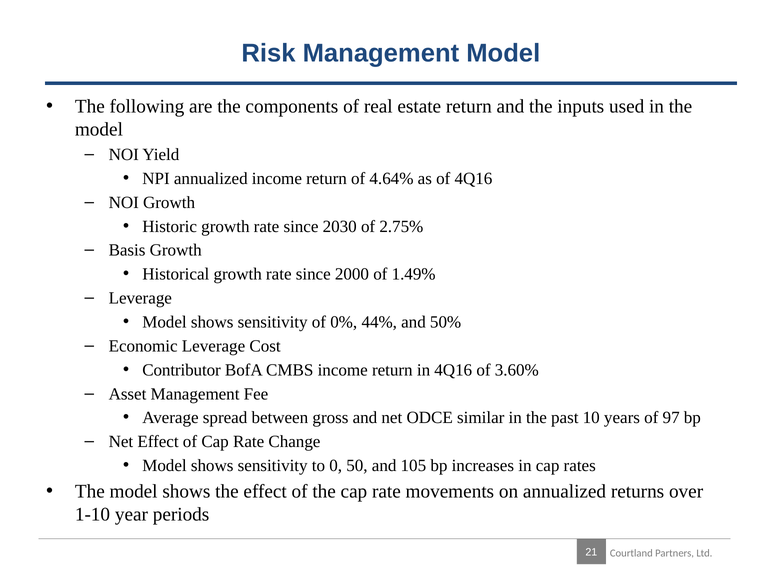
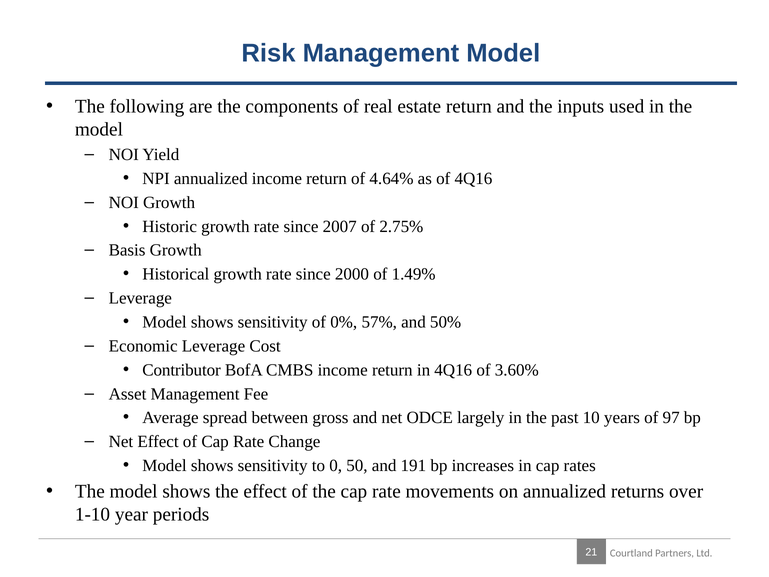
2030: 2030 -> 2007
44%: 44% -> 57%
similar: similar -> largely
105: 105 -> 191
